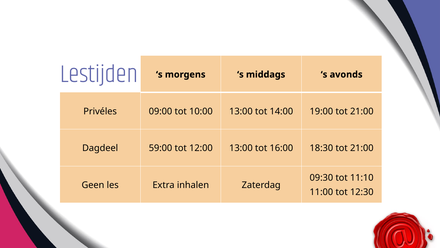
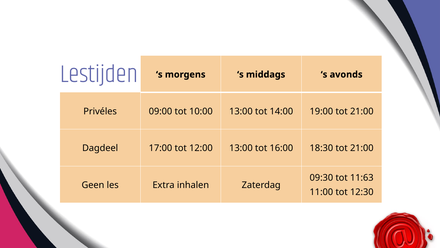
59:00: 59:00 -> 17:00
11:10: 11:10 -> 11:63
